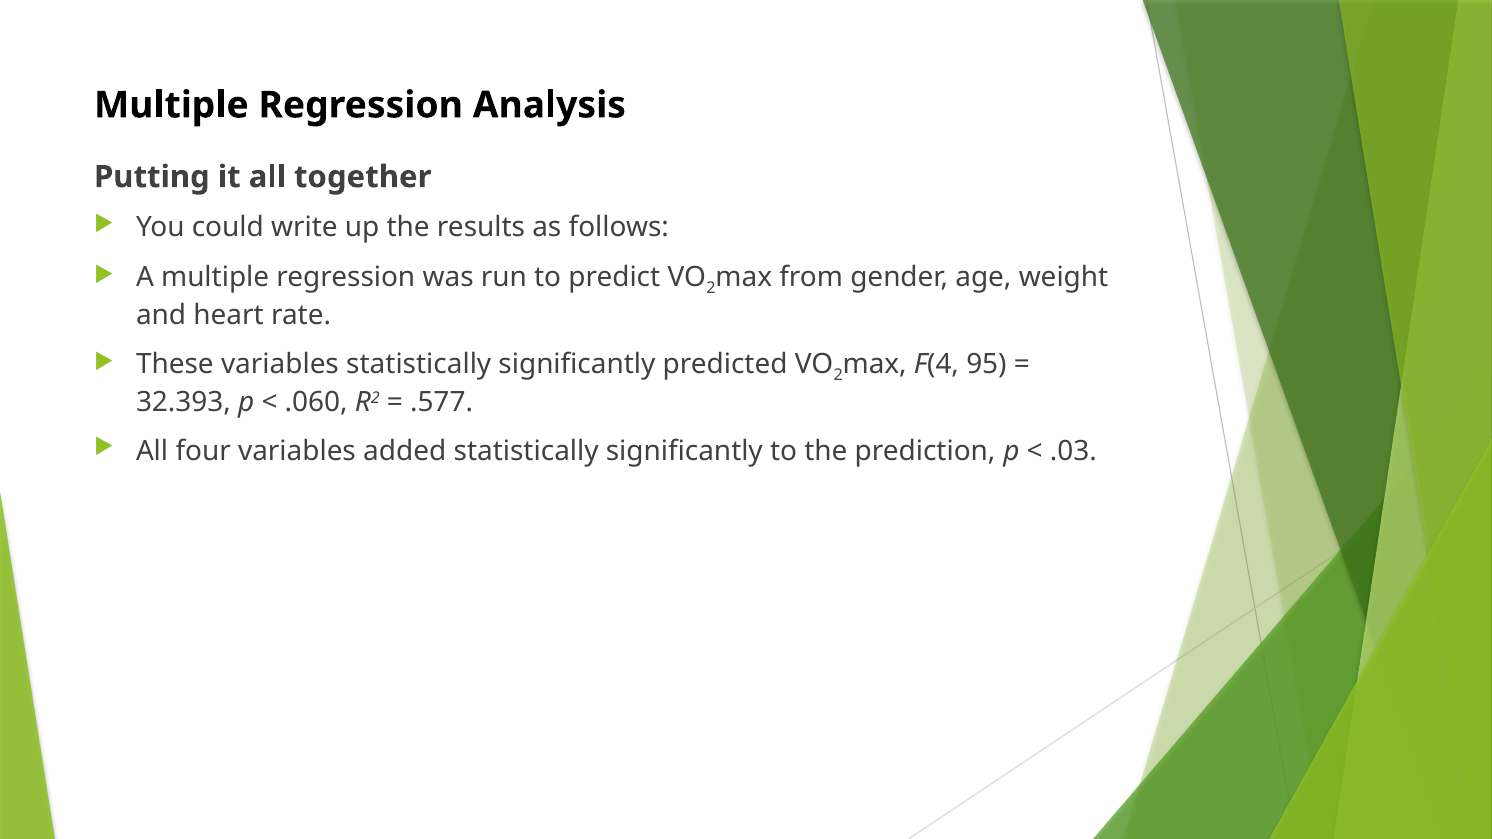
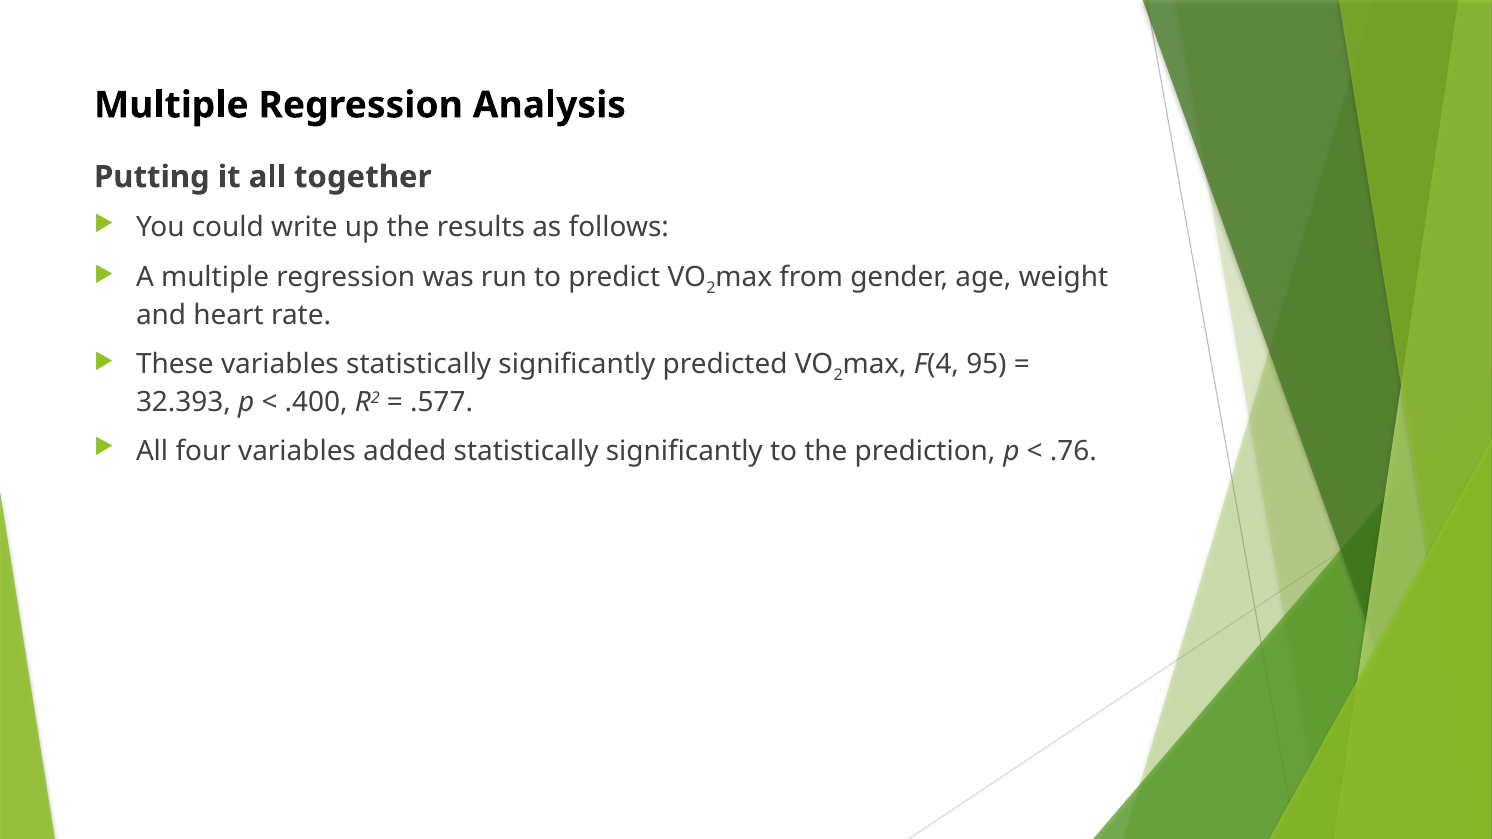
.060: .060 -> .400
.03: .03 -> .76
